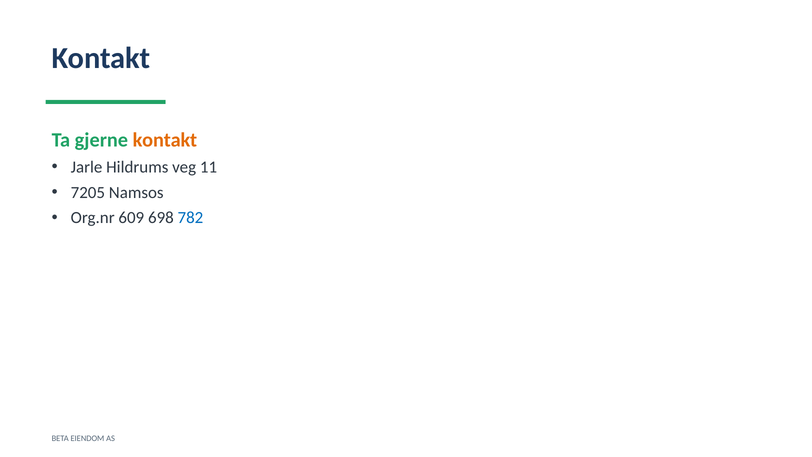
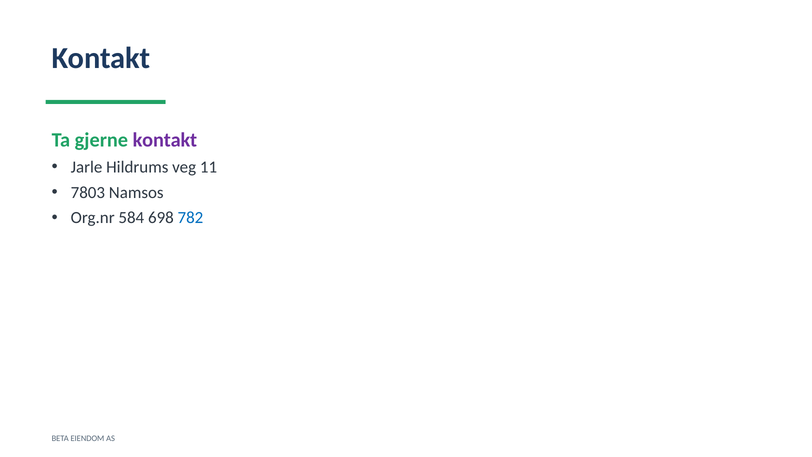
kontakt at (165, 140) colour: orange -> purple
7205: 7205 -> 7803
609: 609 -> 584
